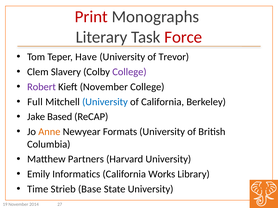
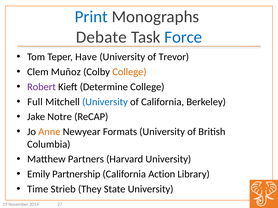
Print colour: red -> blue
Literary: Literary -> Debate
Force colour: red -> blue
Slavery: Slavery -> Muñoz
College at (129, 72) colour: purple -> orange
Kieft November: November -> Determine
Based: Based -> Notre
Informatics: Informatics -> Partnership
Works: Works -> Action
Base: Base -> They
